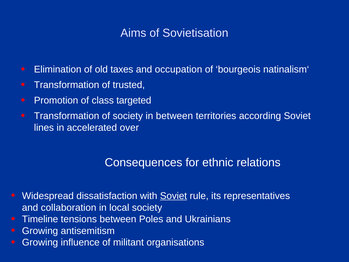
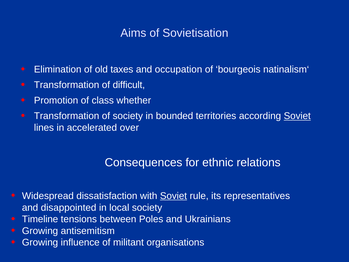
trusted: trusted -> difficult
targeted: targeted -> whether
in between: between -> bounded
Soviet at (297, 116) underline: none -> present
collaboration: collaboration -> disappointed
